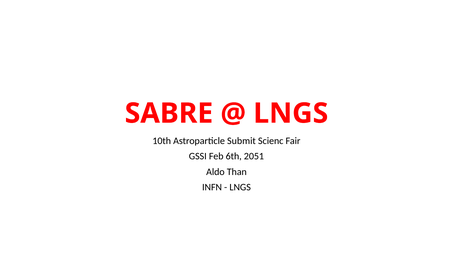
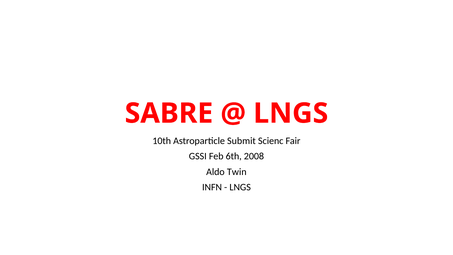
2051: 2051 -> 2008
Than: Than -> Twin
